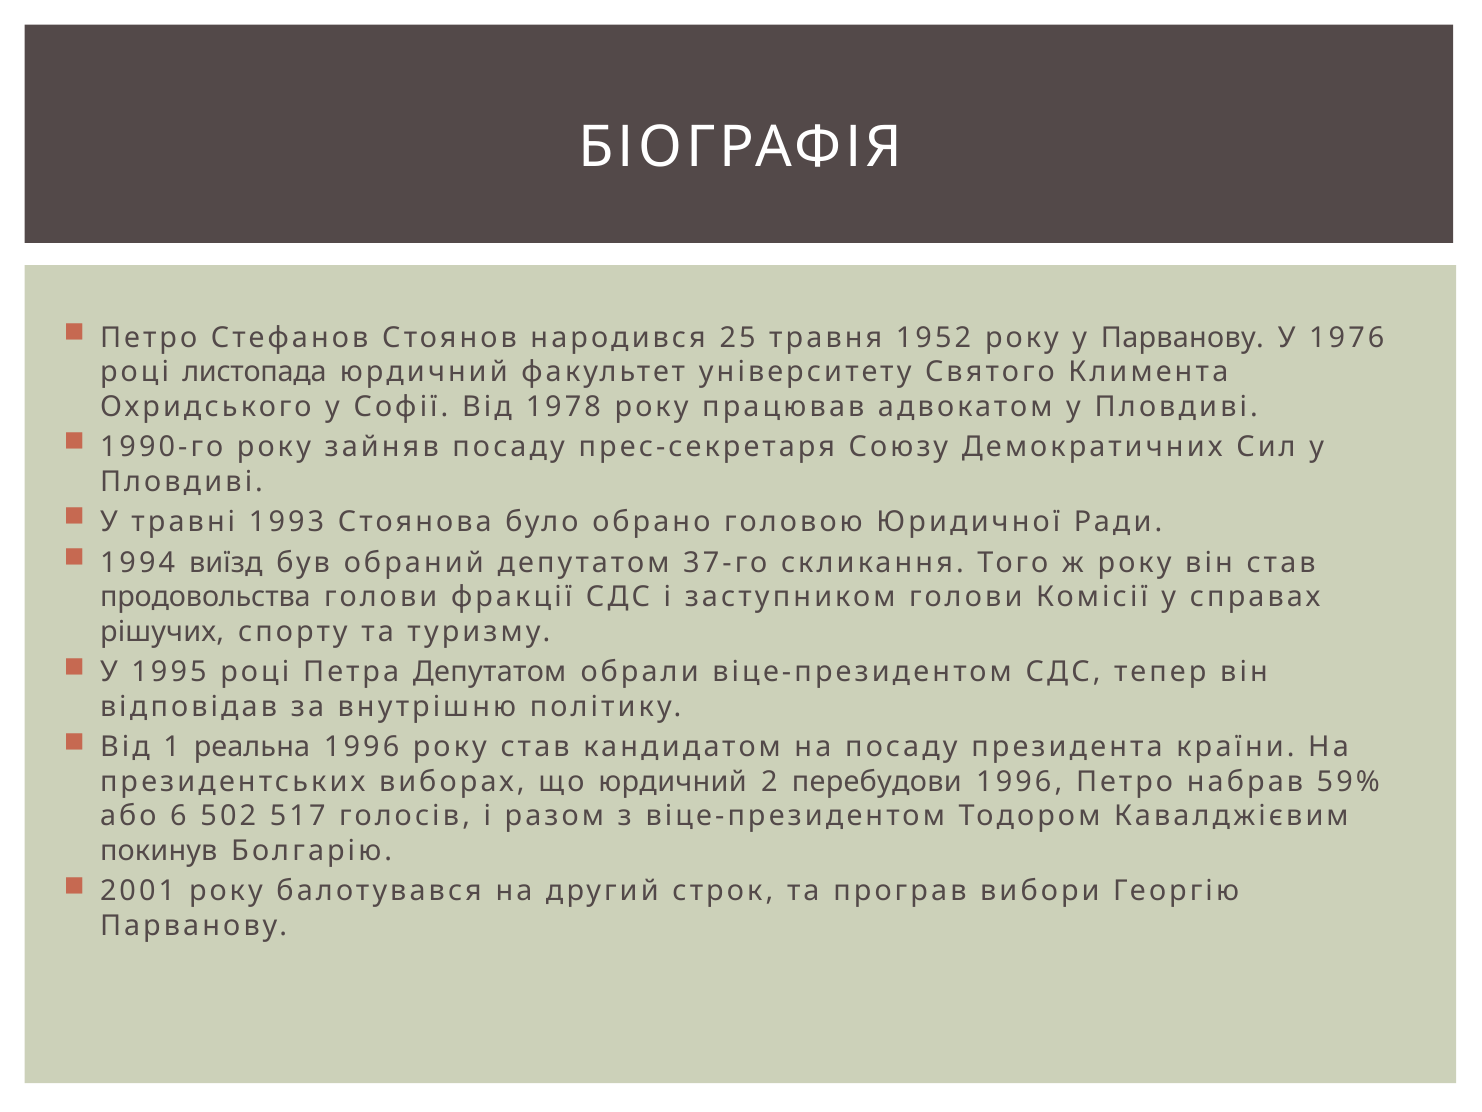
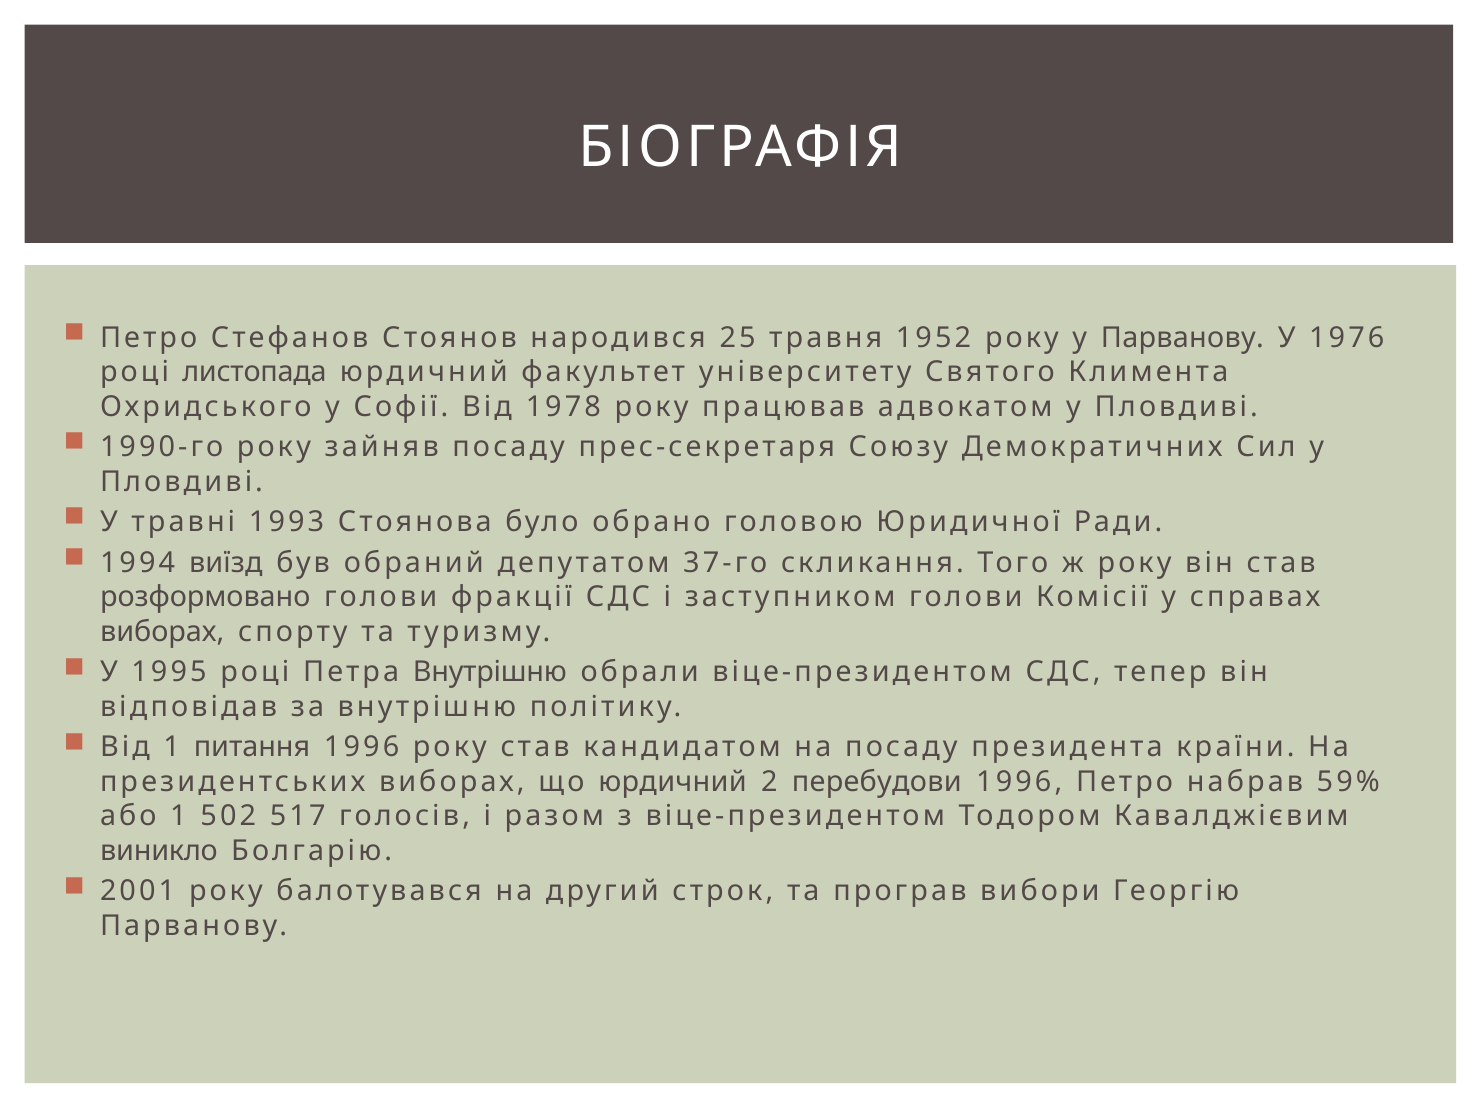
продовольства: продовольства -> розформовано
рішучих at (162, 632): рішучих -> виборах
Петра Депутатом: Депутатом -> Внутрішню
реальна: реальна -> питання
або 6: 6 -> 1
покинув: покинув -> виникло
